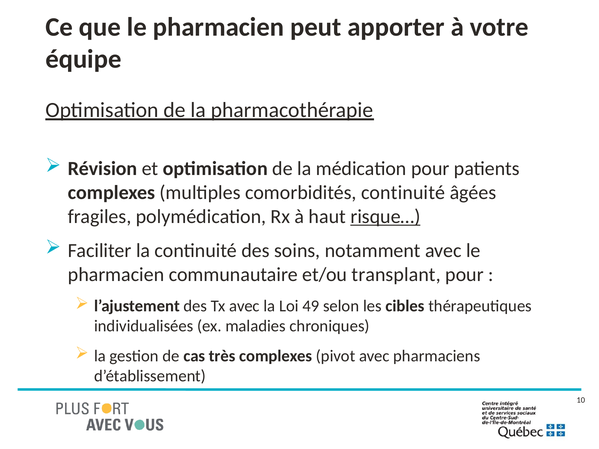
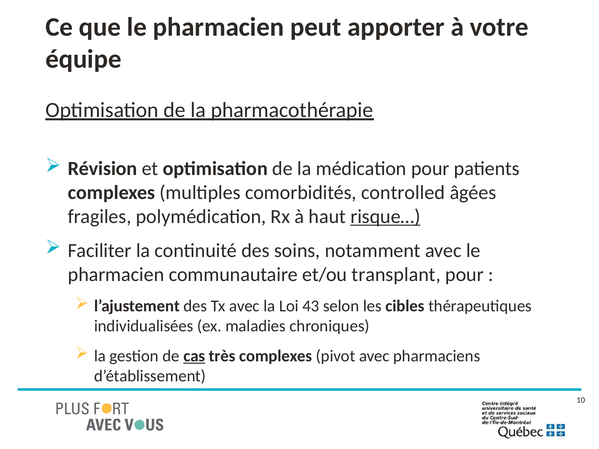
comorbidités continuité: continuité -> controlled
49: 49 -> 43
cas underline: none -> present
